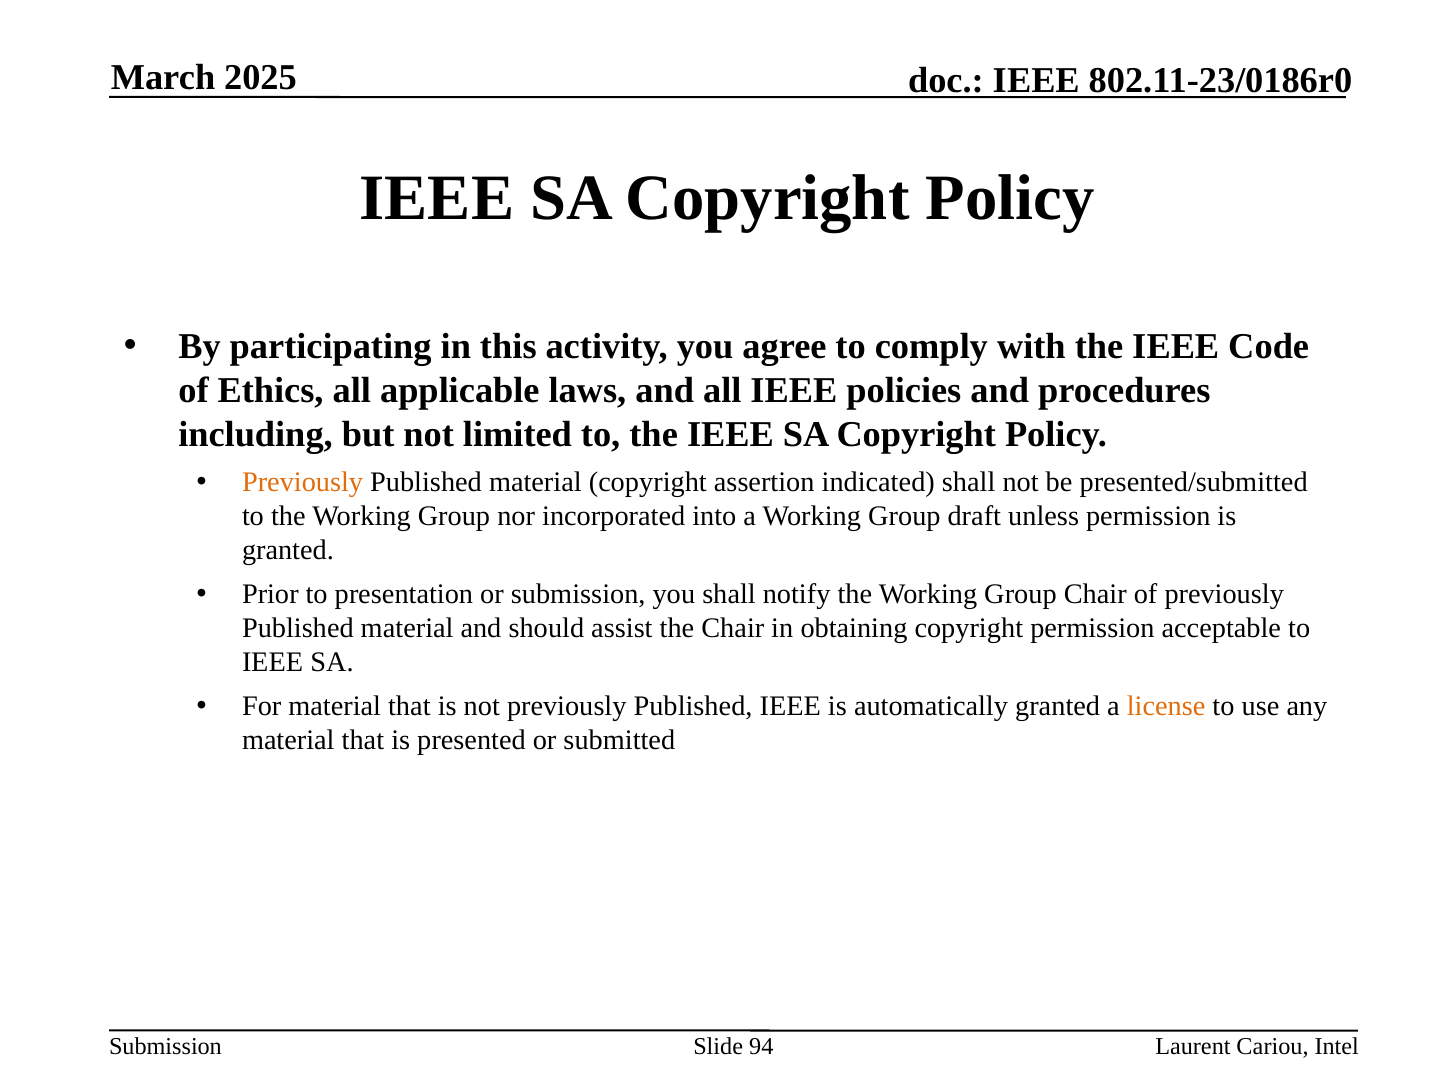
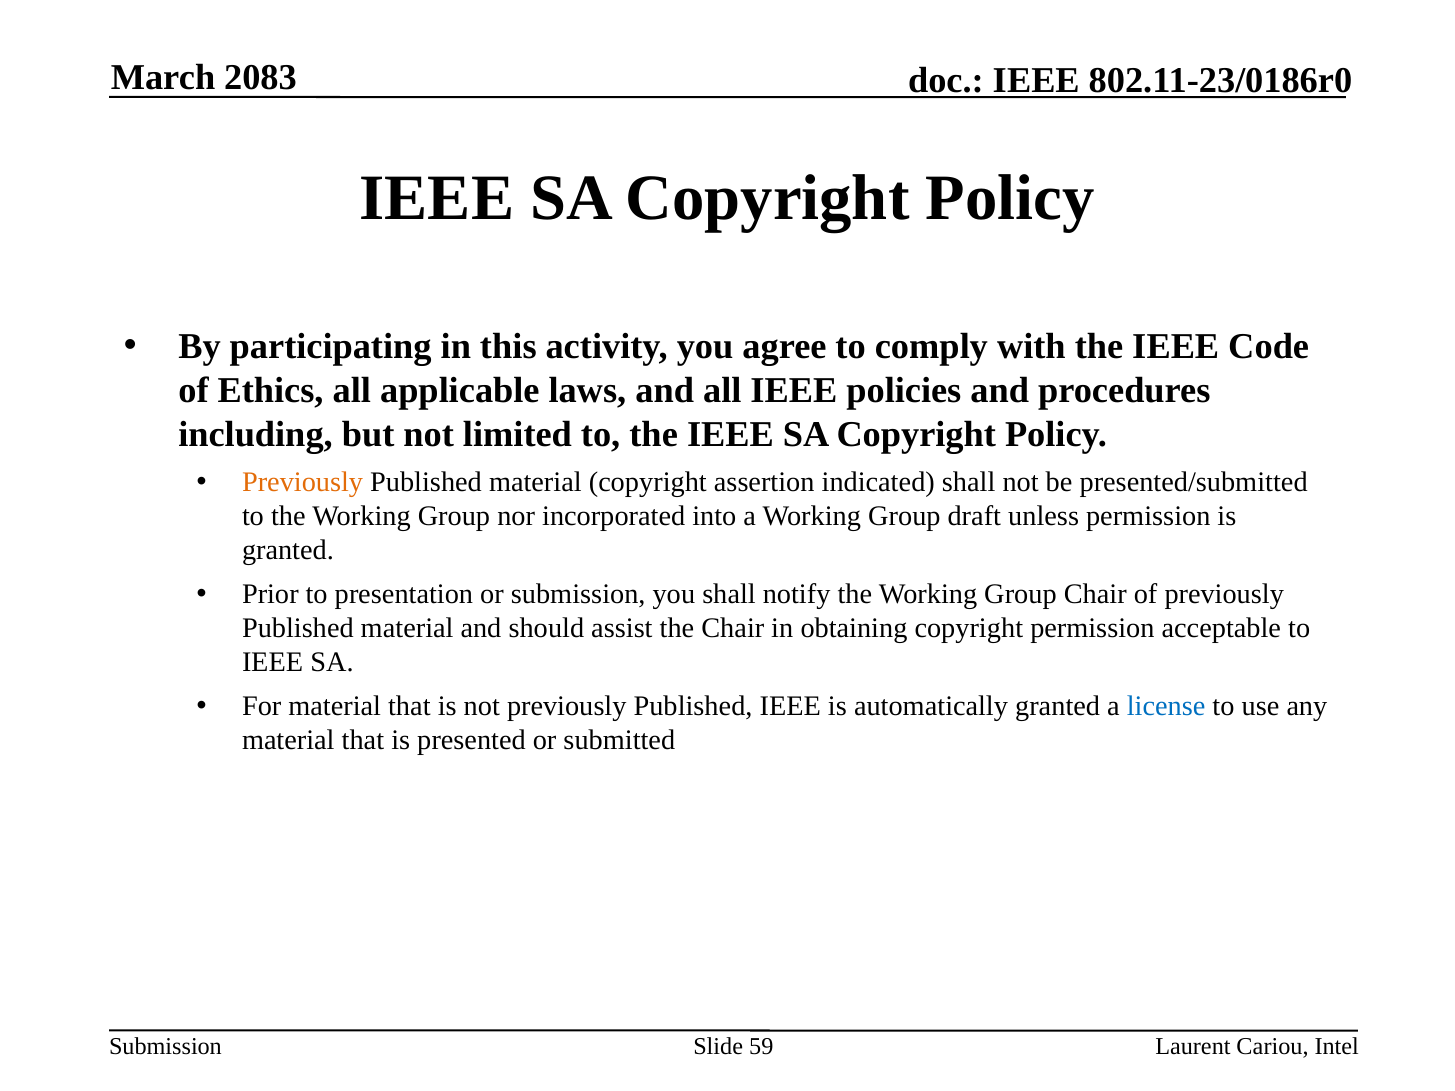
2025: 2025 -> 2083
license colour: orange -> blue
94: 94 -> 59
